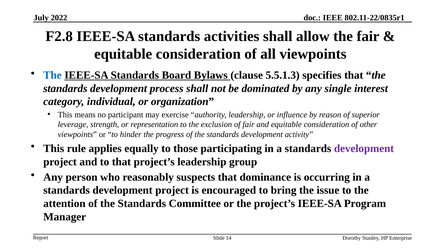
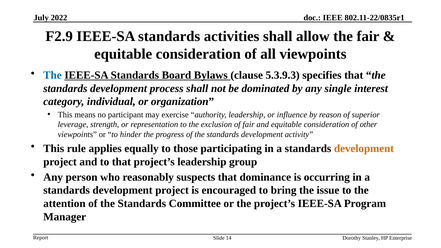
F2.8: F2.8 -> F2.9
5.5.1.3: 5.5.1.3 -> 5.3.9.3
development at (364, 149) colour: purple -> orange
